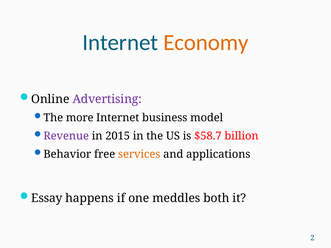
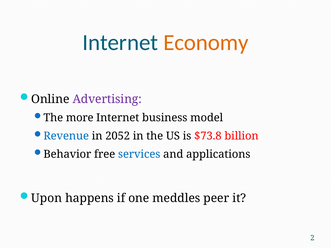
Revenue colour: purple -> blue
2015: 2015 -> 2052
$58.7: $58.7 -> $73.8
services colour: orange -> blue
Essay: Essay -> Upon
both: both -> peer
